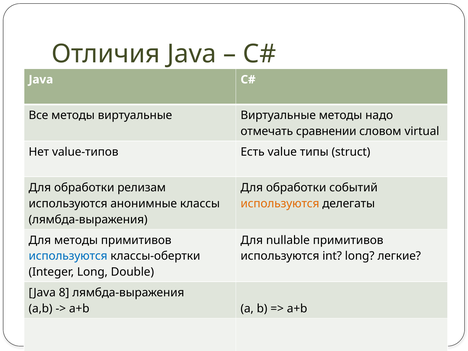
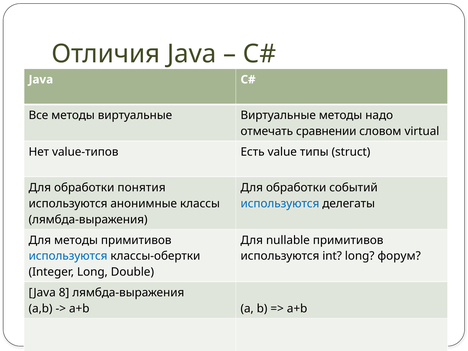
релизам: релизам -> понятия
используются at (280, 204) colour: orange -> blue
легкие: легкие -> форум
